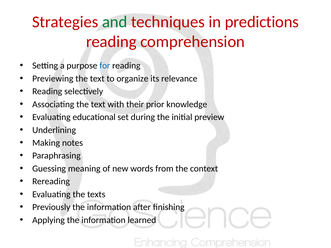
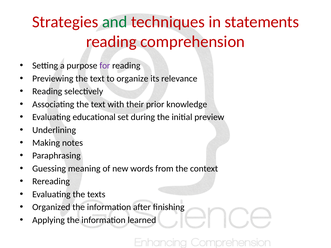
predictions: predictions -> statements
for colour: blue -> purple
Previously: Previously -> Organized
